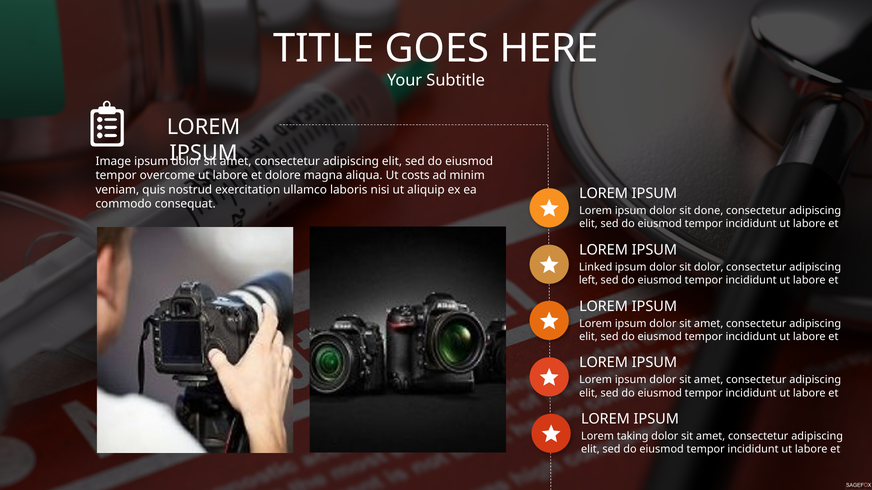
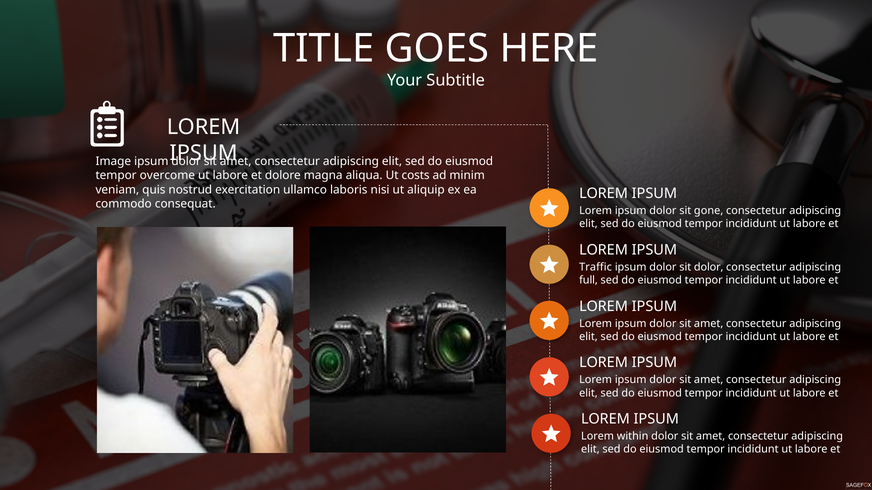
done: done -> gone
Linked: Linked -> Traffic
left: left -> full
taking: taking -> within
